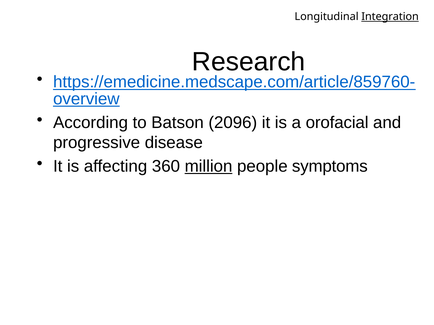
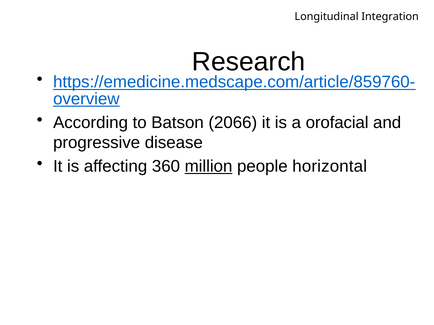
Integration underline: present -> none
2096: 2096 -> 2066
symptoms: symptoms -> horizontal
